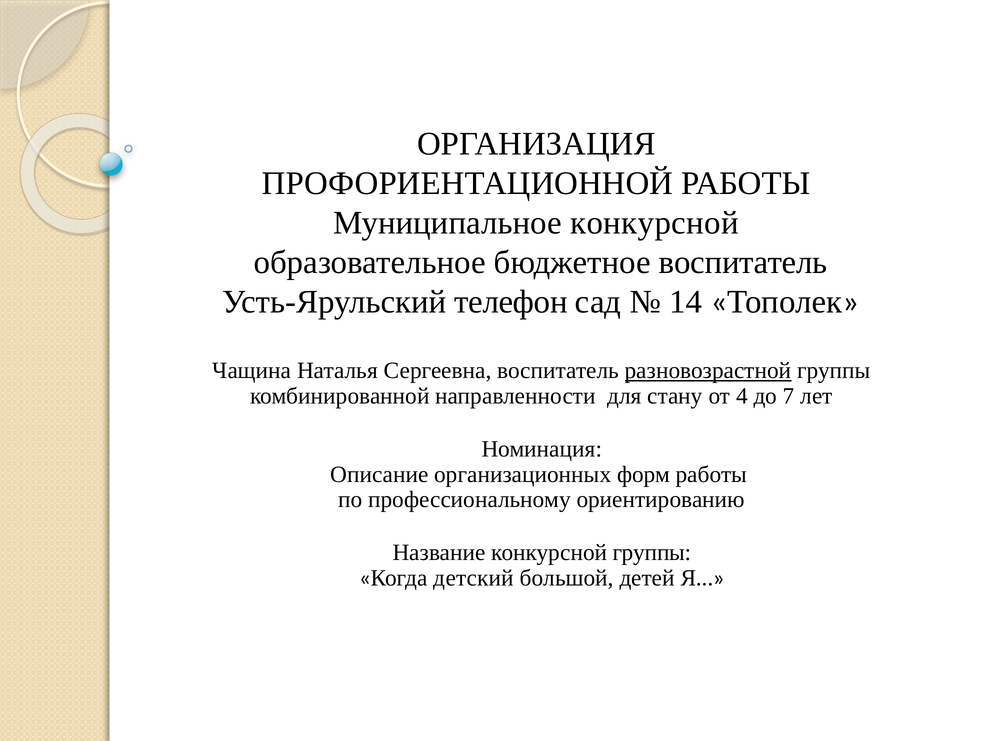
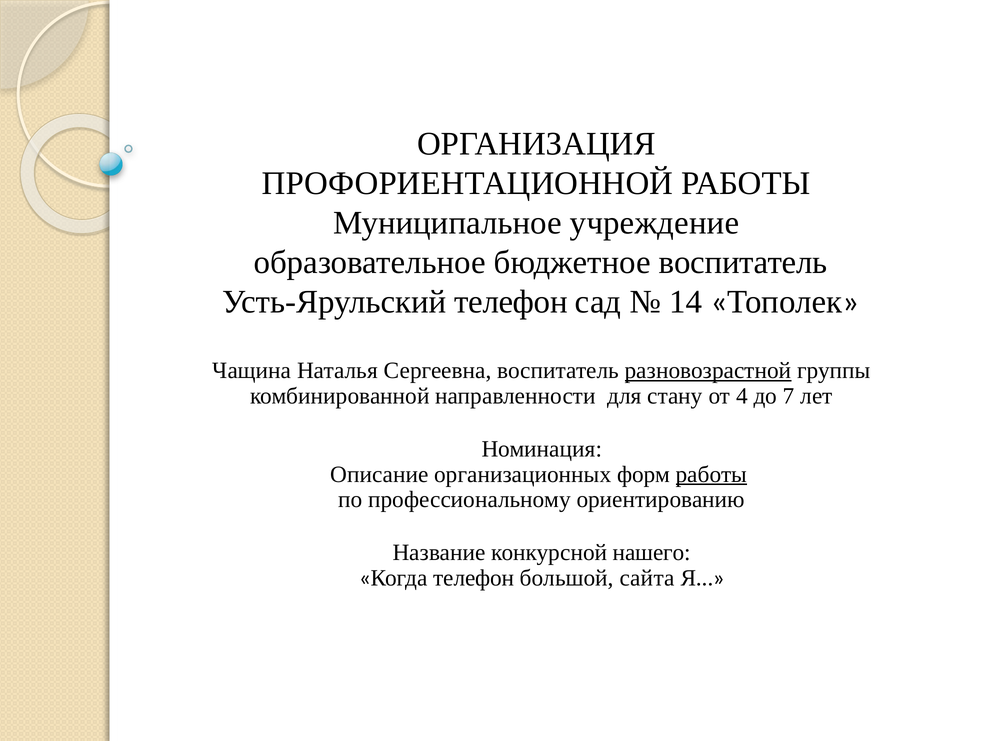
Муниципальное конкурсной: конкурсной -> учреждение
работы at (711, 474) underline: none -> present
конкурсной группы: группы -> нашего
Когда детский: детский -> телефон
детей: детей -> сайта
